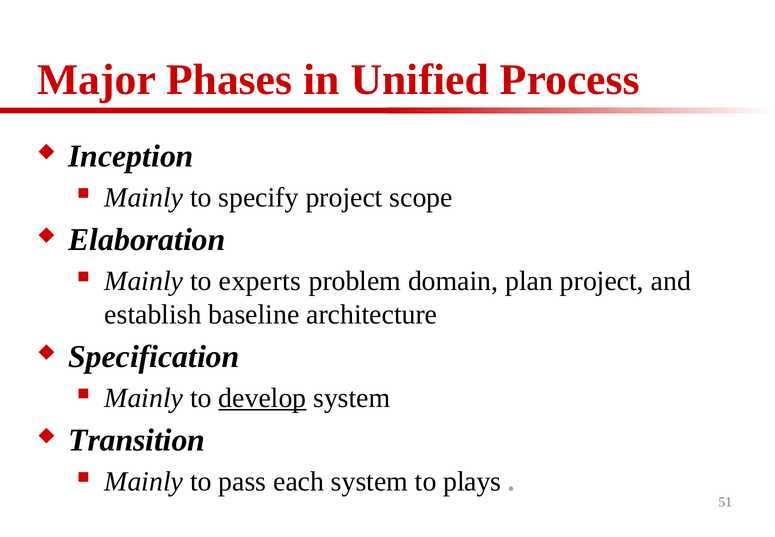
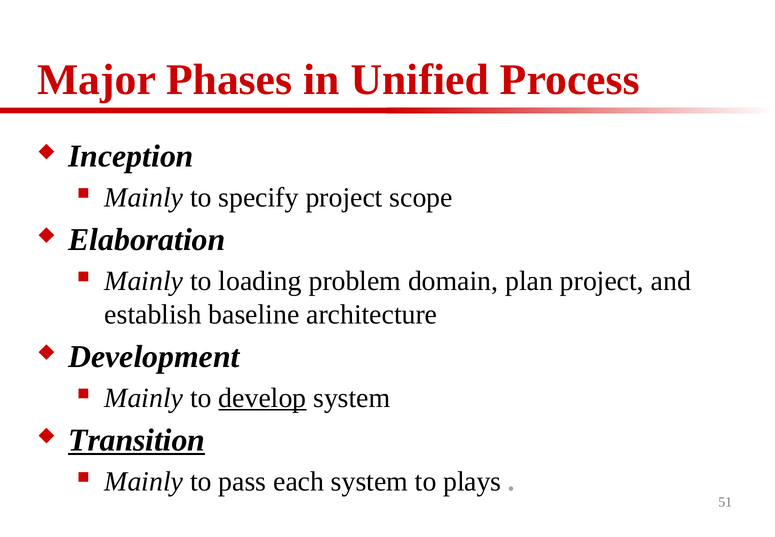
experts: experts -> loading
Specification: Specification -> Development
Transition underline: none -> present
